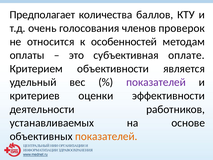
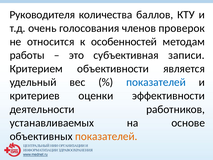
Предполагает: Предполагает -> Руководителя
оплаты: оплаты -> работы
оплате: оплате -> записи
показателей at (156, 82) colour: purple -> blue
